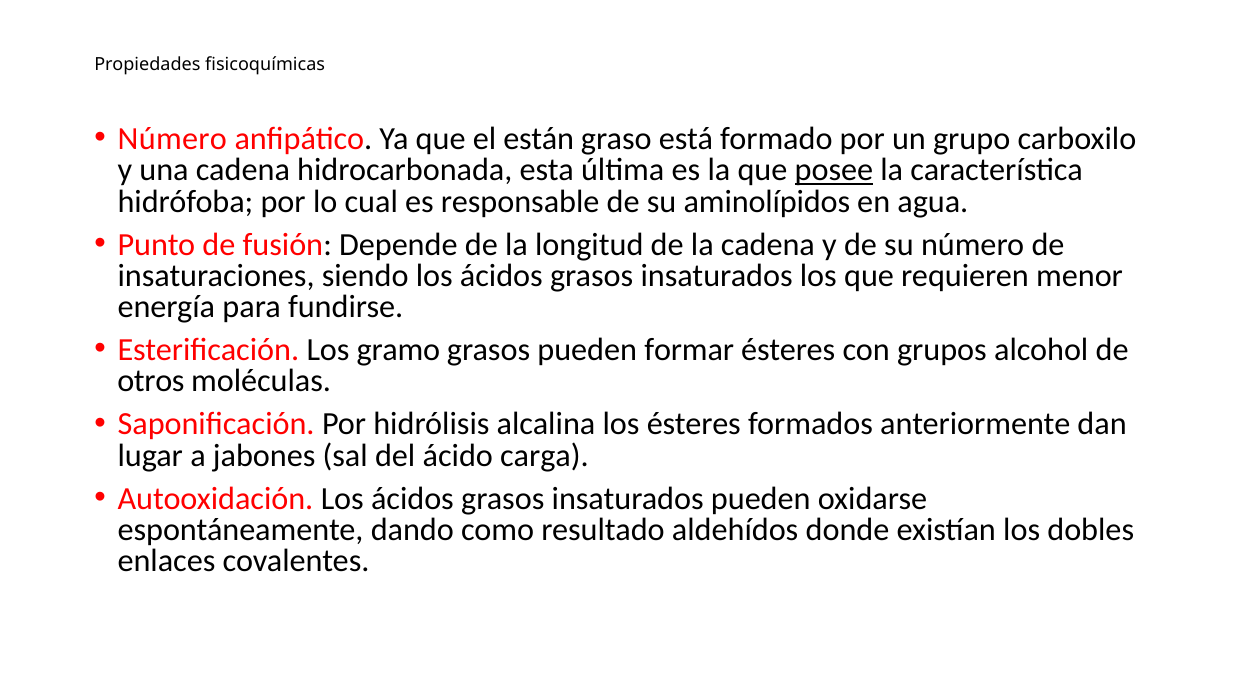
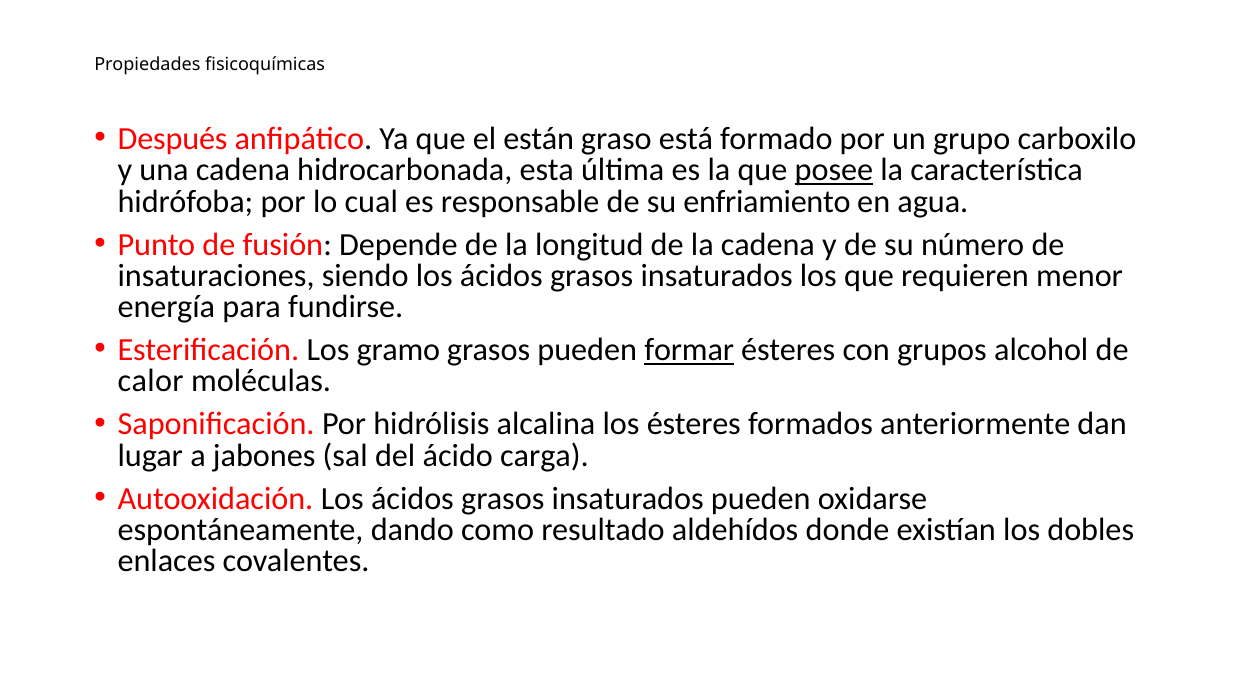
Número at (172, 139): Número -> Después
aminolípidos: aminolípidos -> enfriamiento
formar underline: none -> present
otros: otros -> calor
